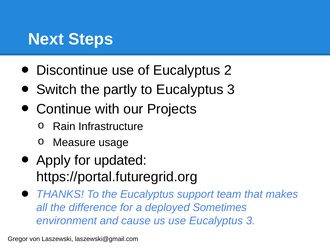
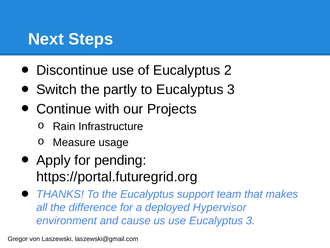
updated: updated -> pending
Sometimes: Sometimes -> Hypervisor
